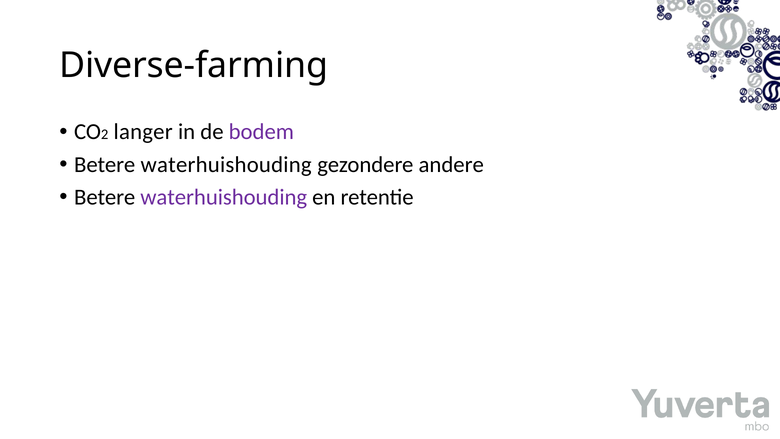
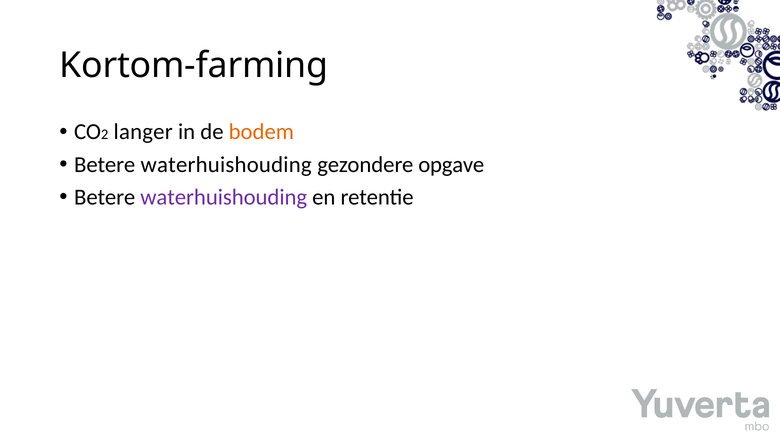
Diverse-farming: Diverse-farming -> Kortom-farming
bodem colour: purple -> orange
andere: andere -> opgave
